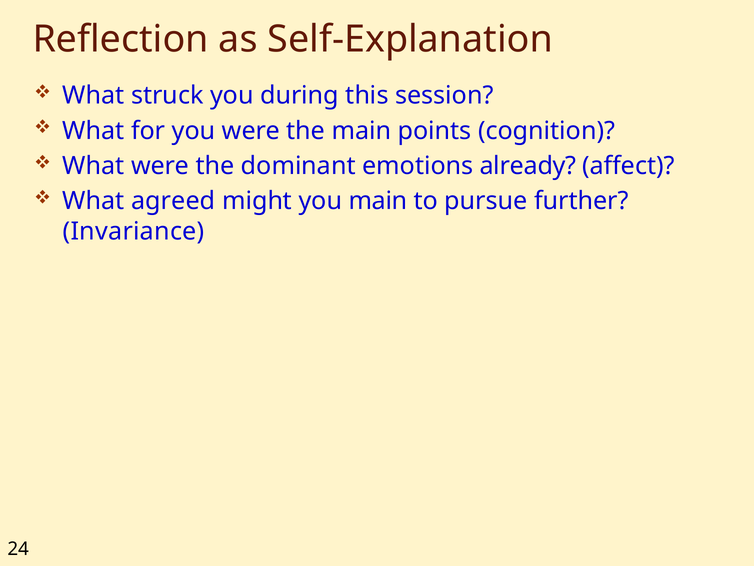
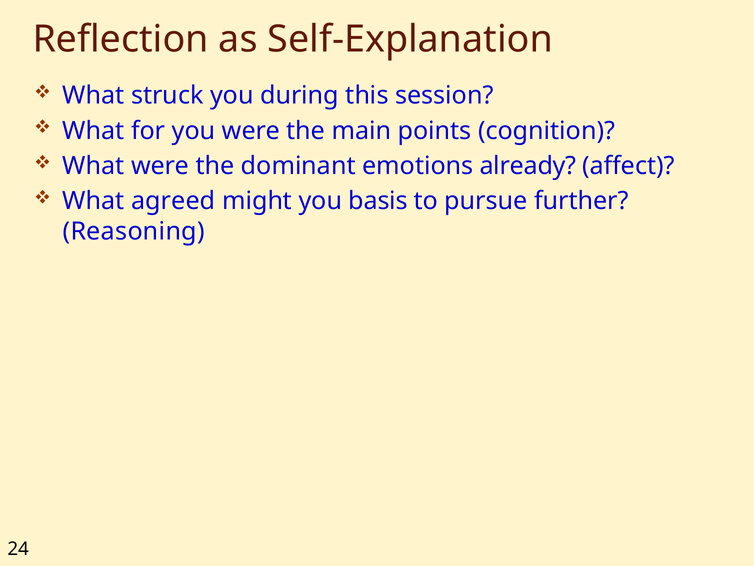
you main: main -> basis
Invariance: Invariance -> Reasoning
